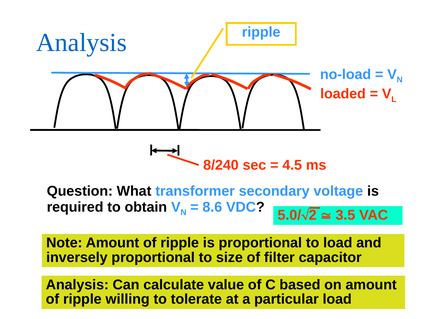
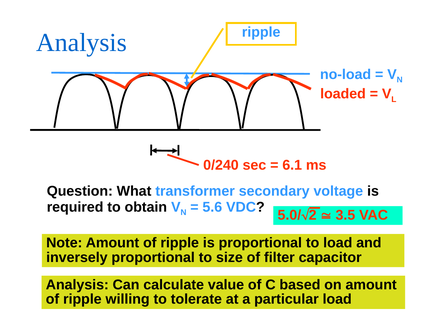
8/240: 8/240 -> 0/240
4.5: 4.5 -> 6.1
8.6: 8.6 -> 5.6
